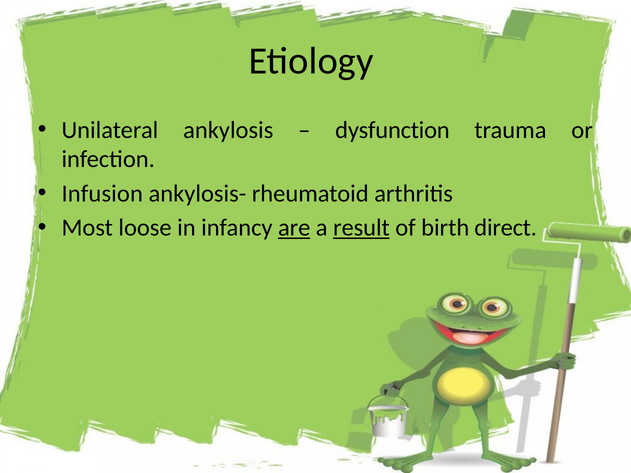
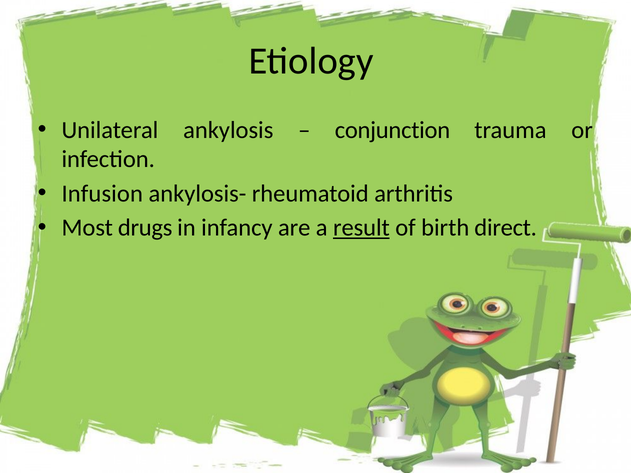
dysfunction: dysfunction -> conjunction
loose: loose -> drugs
are underline: present -> none
